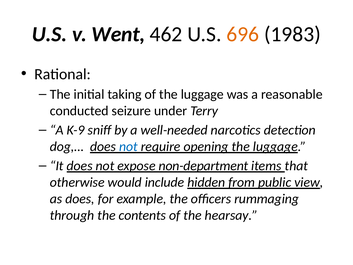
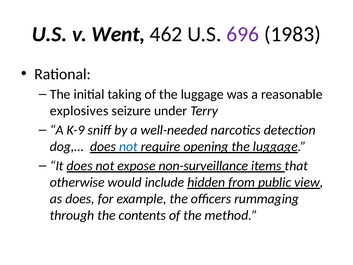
696 colour: orange -> purple
conducted: conducted -> explosives
non-department: non-department -> non-surveillance
hearsay: hearsay -> method
